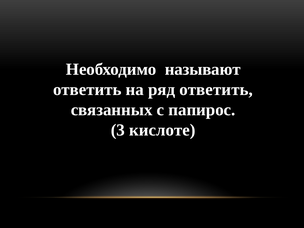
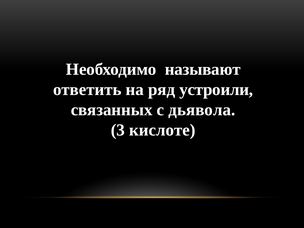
ряд ответить: ответить -> устроили
папирос: папирос -> дьявола
